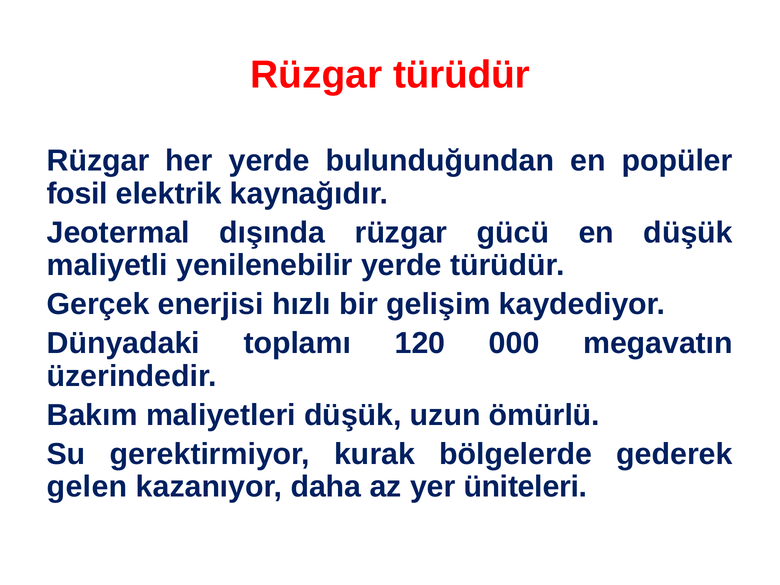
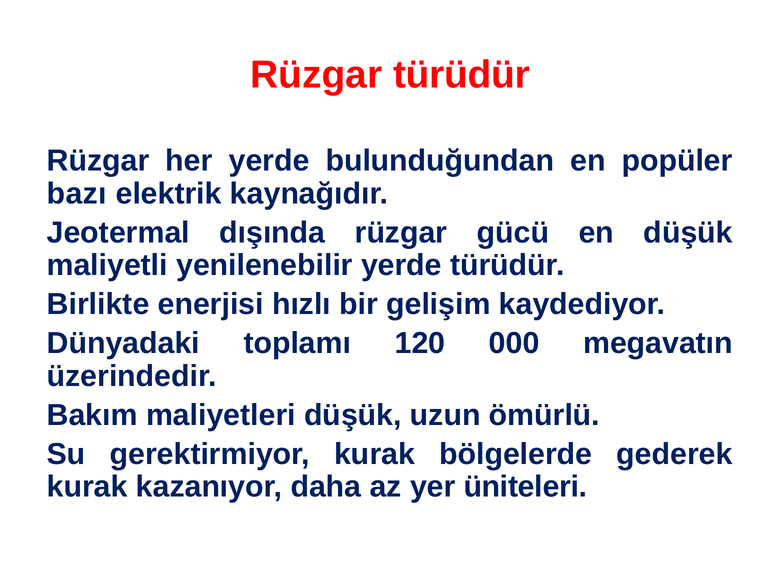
fosil: fosil -> bazı
Gerçek: Gerçek -> Birlikte
gelen at (87, 487): gelen -> kurak
